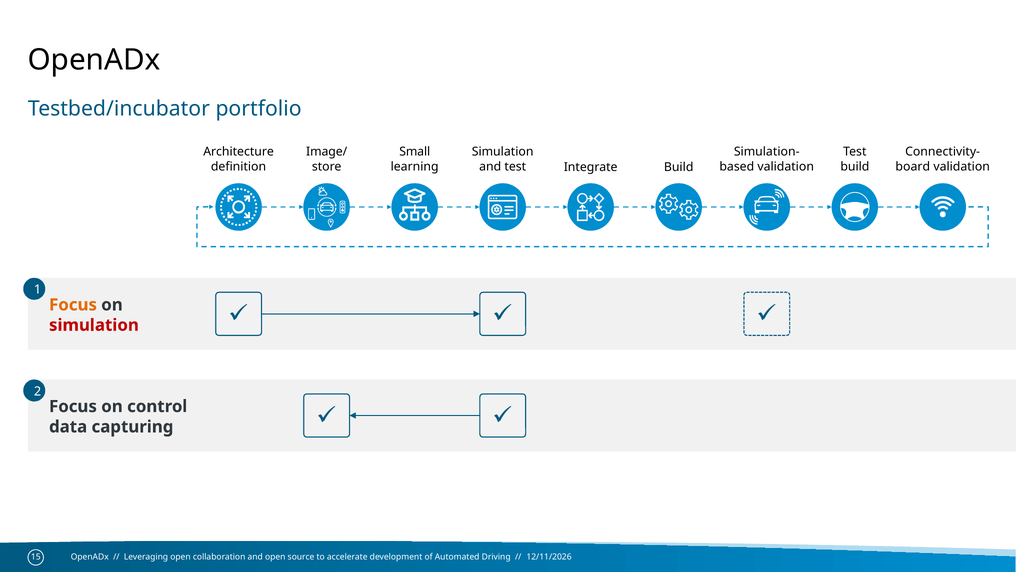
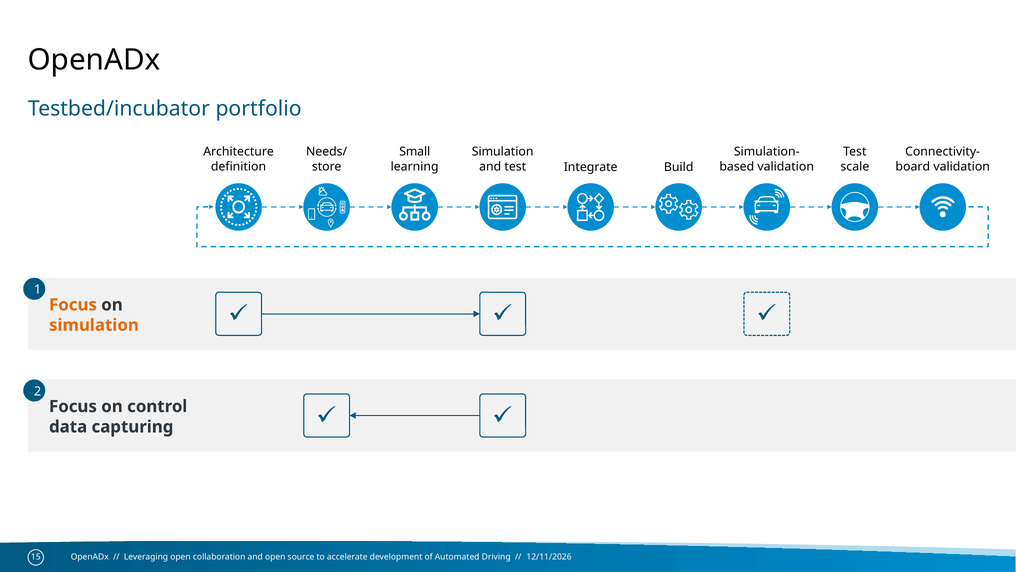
Image/: Image/ -> Needs/
build at (855, 166): build -> scale
simulation at (94, 325) colour: red -> orange
